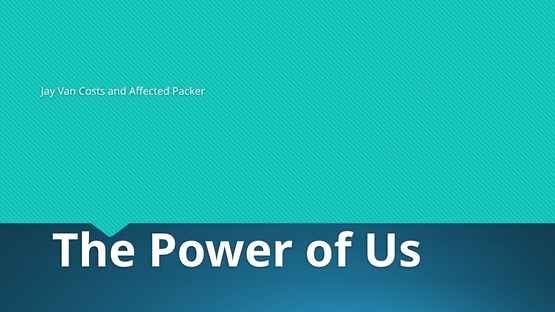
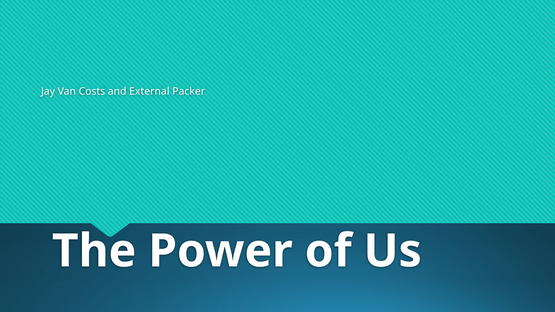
Affected: Affected -> External
